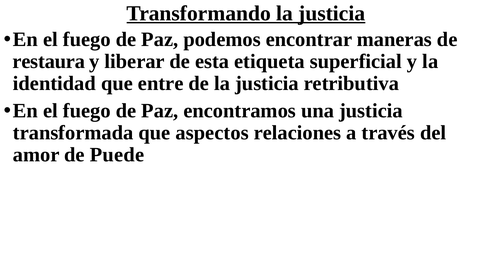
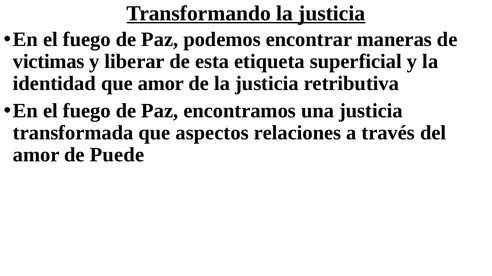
restaura: restaura -> victimas
que entre: entre -> amor
